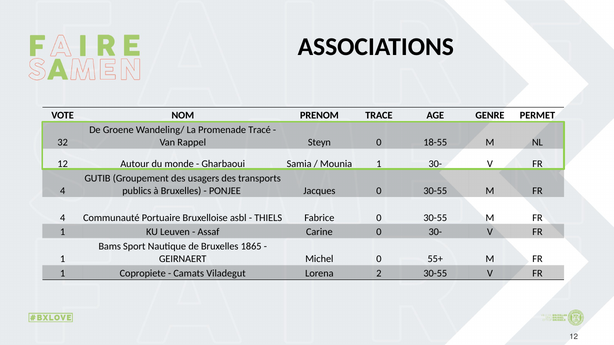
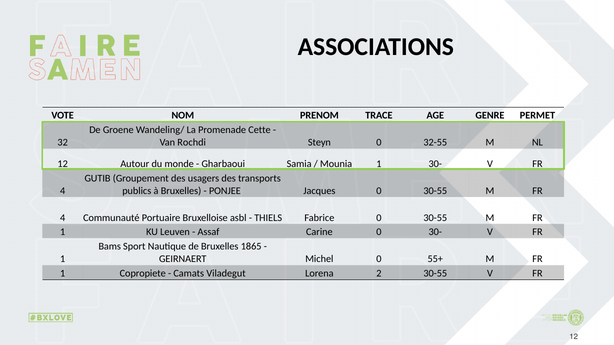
Tracé: Tracé -> Cette
Rappel: Rappel -> Rochdi
18-55: 18-55 -> 32-55
